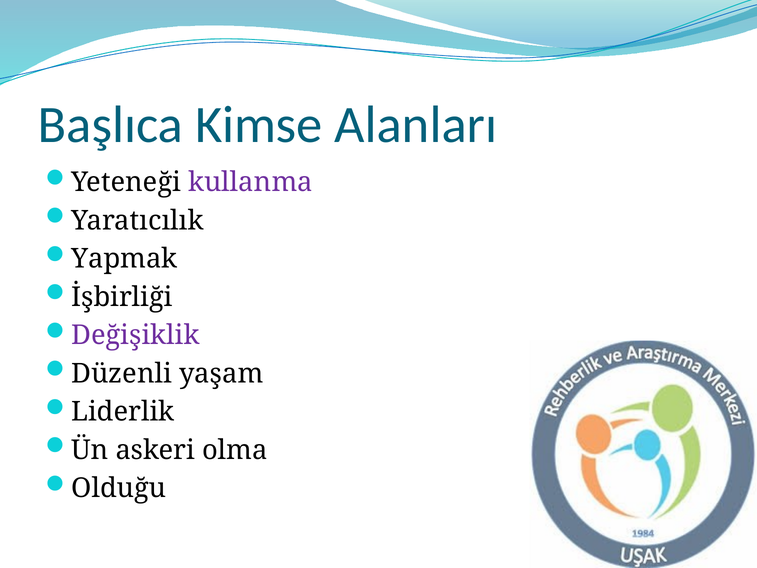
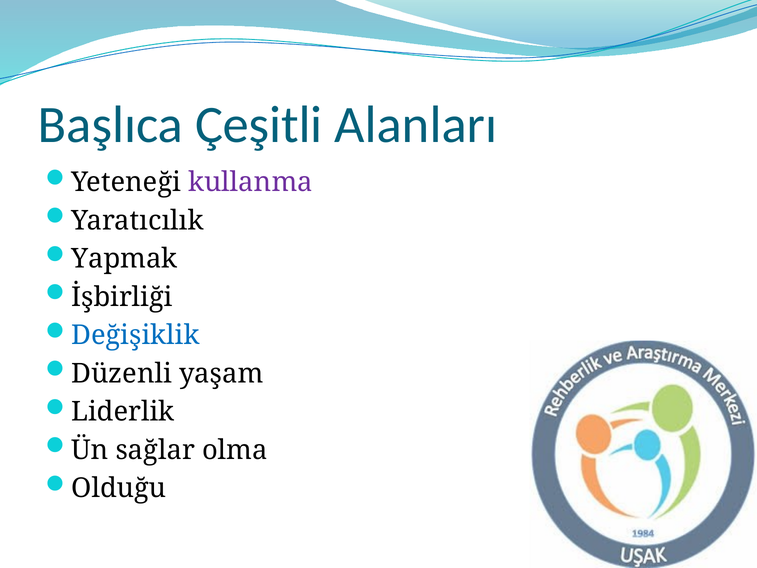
Kimse: Kimse -> Çeşitli
Değişiklik colour: purple -> blue
askeri: askeri -> sağlar
